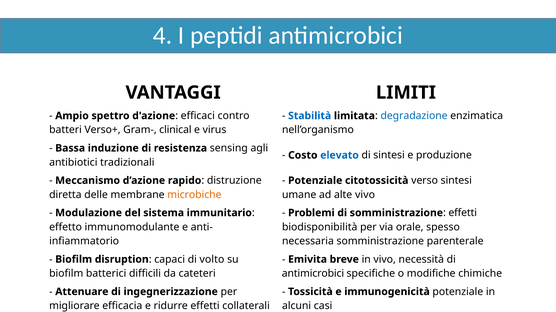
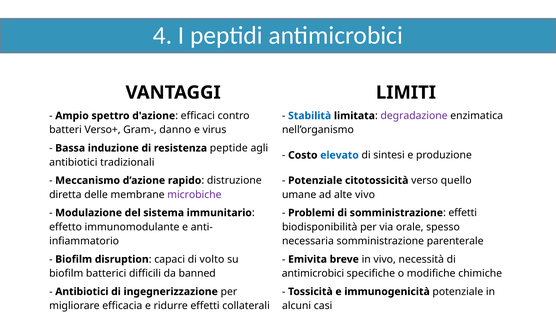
degradazione colour: blue -> purple
clinical: clinical -> danno
sensing: sensing -> peptide
verso sintesi: sintesi -> quello
microbiche colour: orange -> purple
cateteri: cateteri -> banned
Attenuare at (82, 292): Attenuare -> Antibiotici
